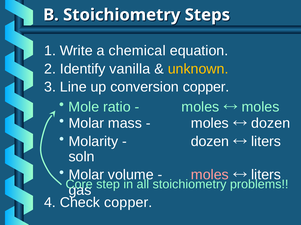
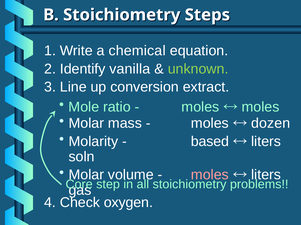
unknown colour: yellow -> light green
conversion copper: copper -> extract
dozen at (210, 142): dozen -> based
Check copper: copper -> oxygen
